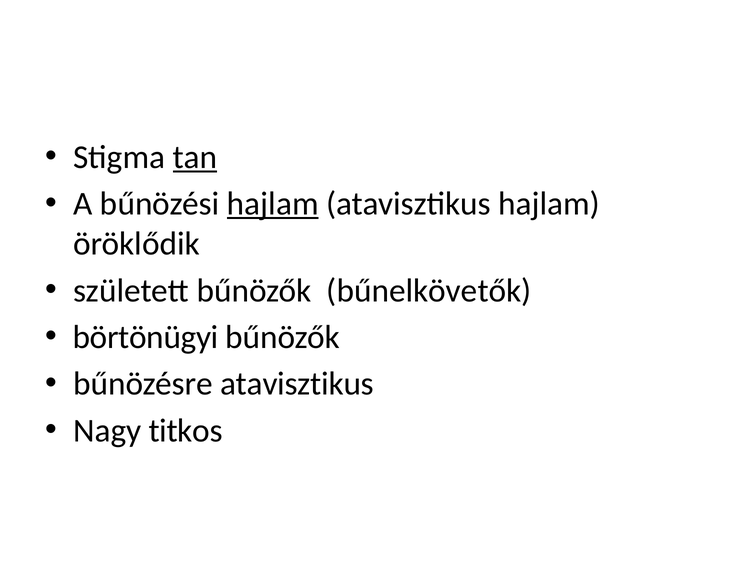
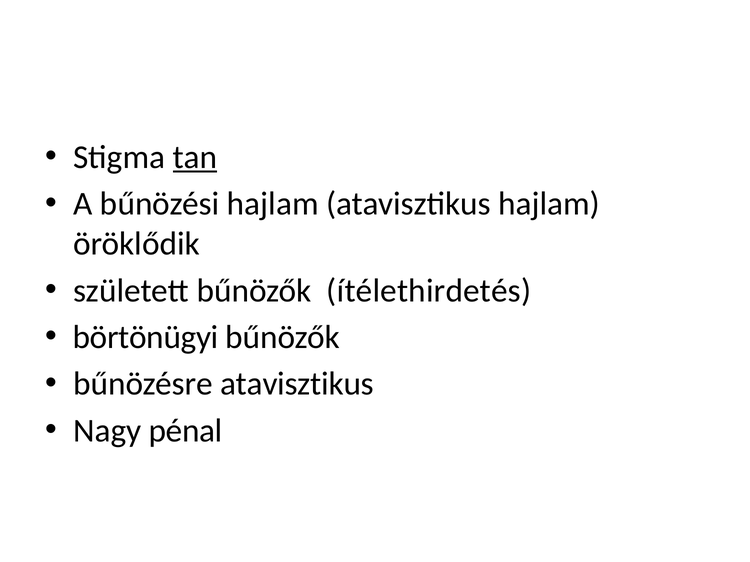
hajlam at (273, 204) underline: present -> none
bűnelkövetők: bűnelkövetők -> ítélethirdetés
titkos: titkos -> pénal
